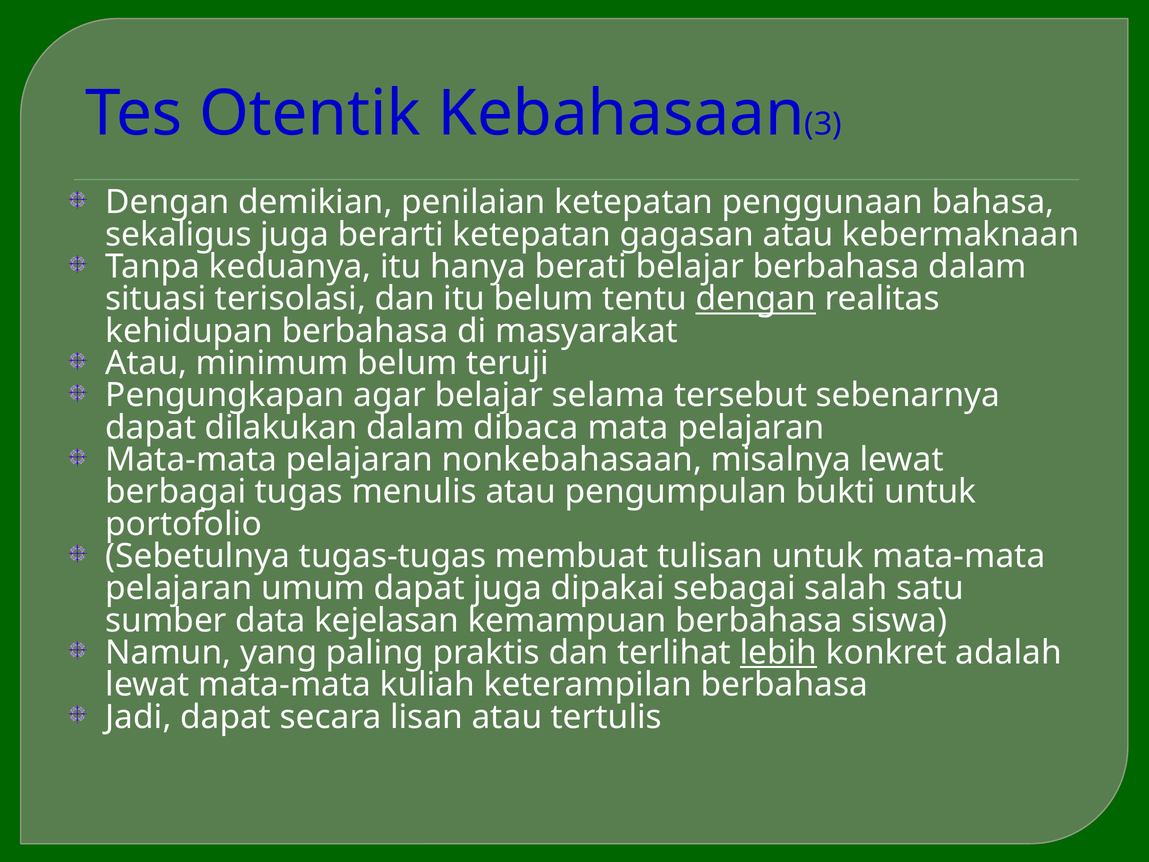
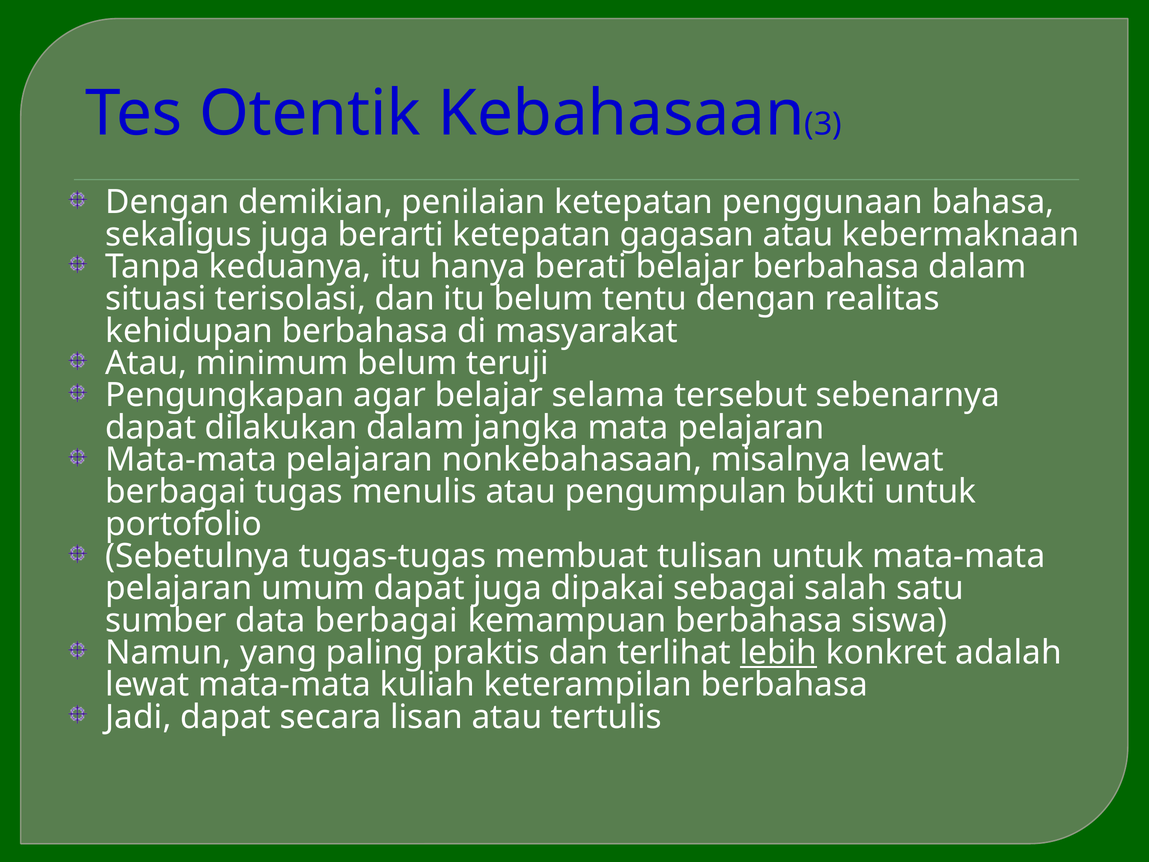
dengan at (756, 299) underline: present -> none
dibaca: dibaca -> jangka
data kejelasan: kejelasan -> berbagai
